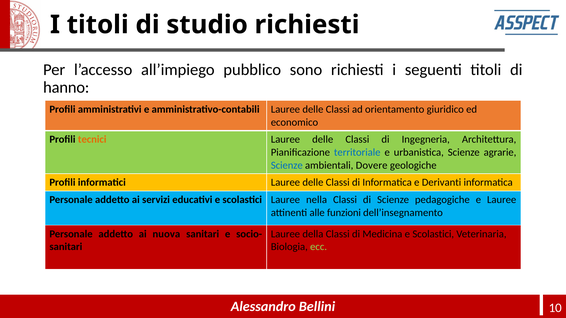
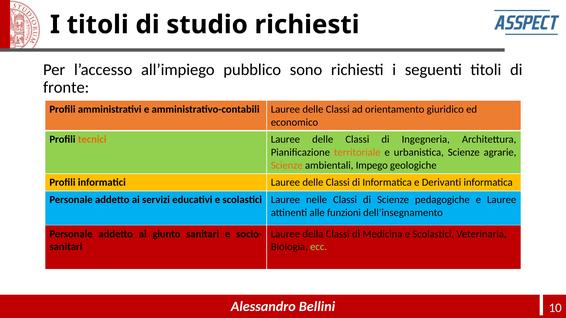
hanno: hanno -> fronte
territoriale colour: blue -> orange
Scienze at (287, 165) colour: blue -> orange
Dovere: Dovere -> Impego
nella: nella -> nelle
nuova: nuova -> giunto
